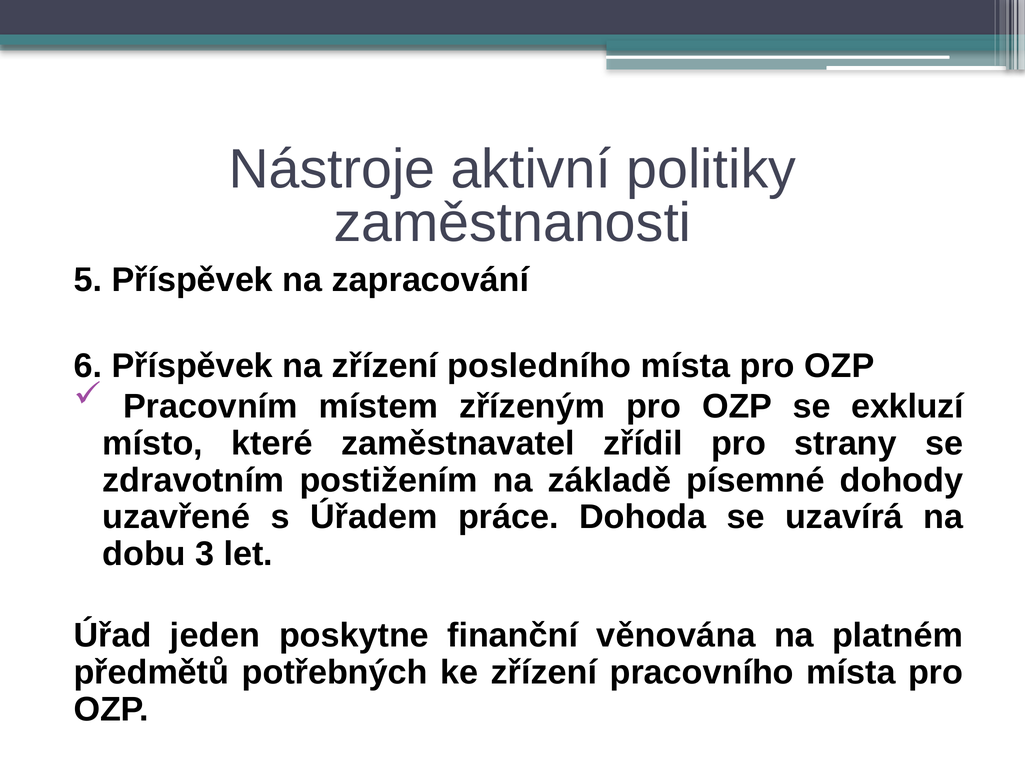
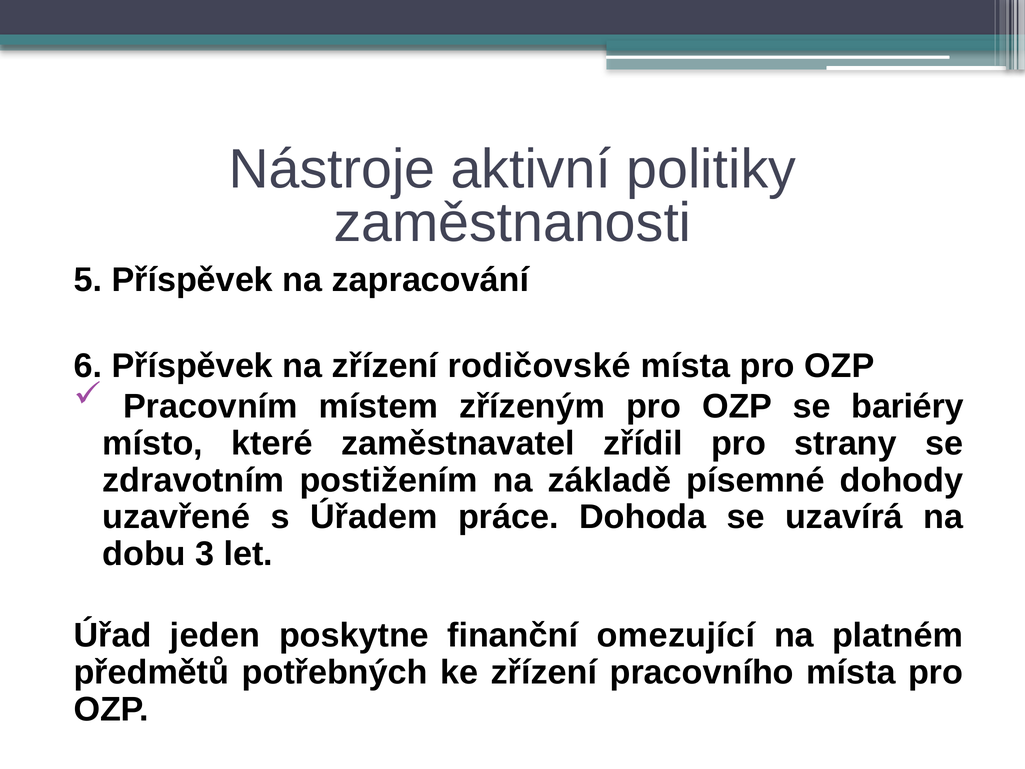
posledního: posledního -> rodičovské
exkluzí: exkluzí -> bariéry
věnována: věnována -> omezující
